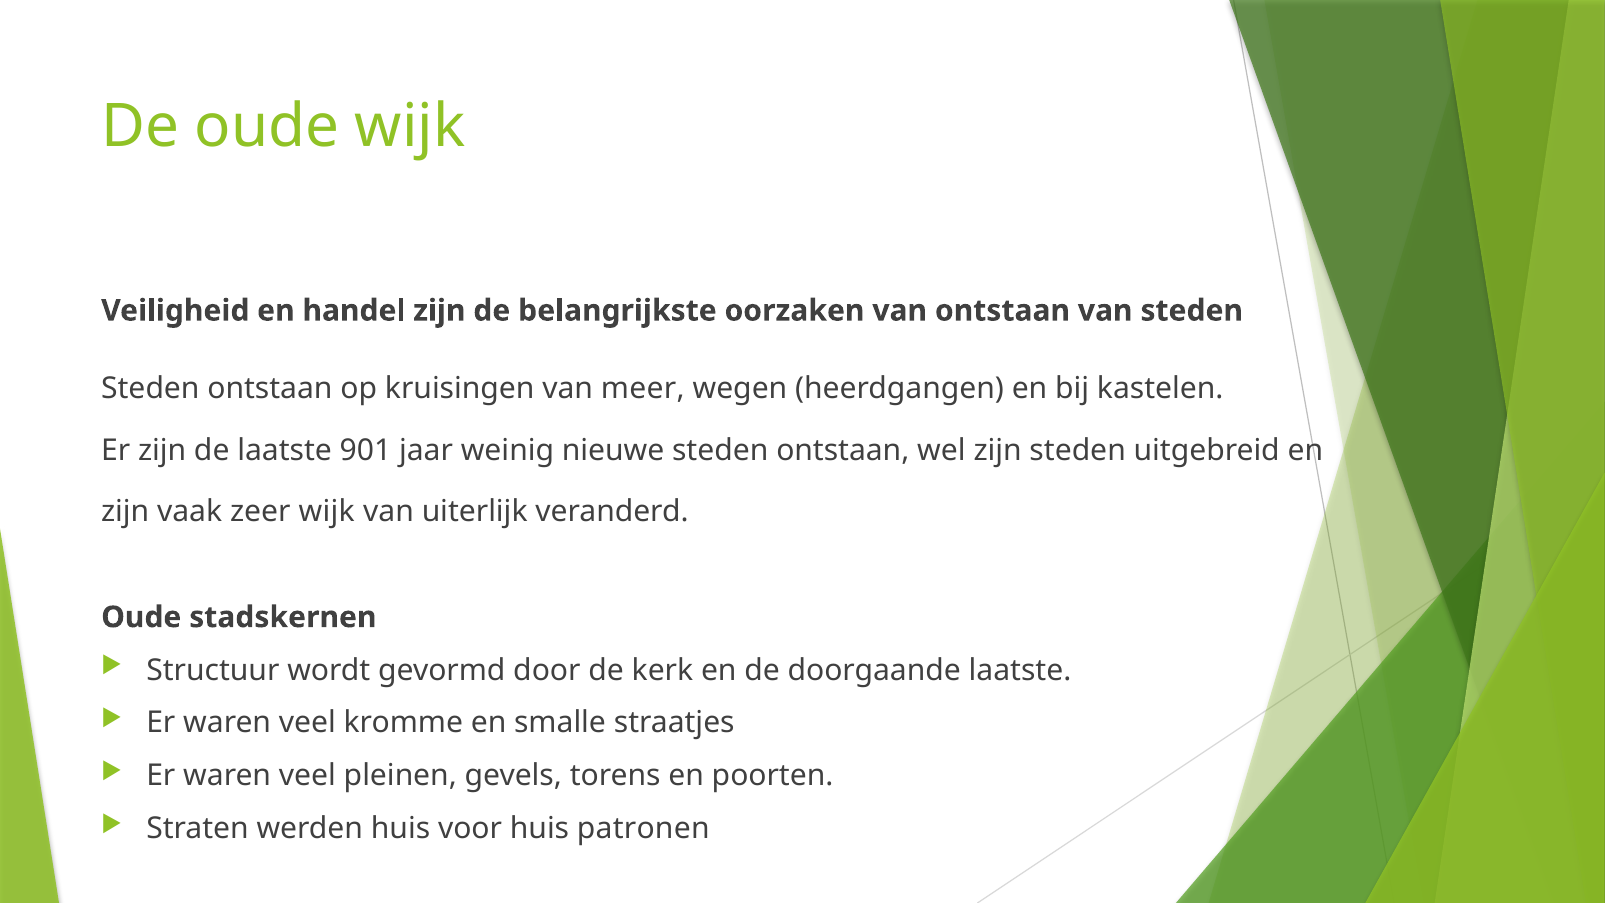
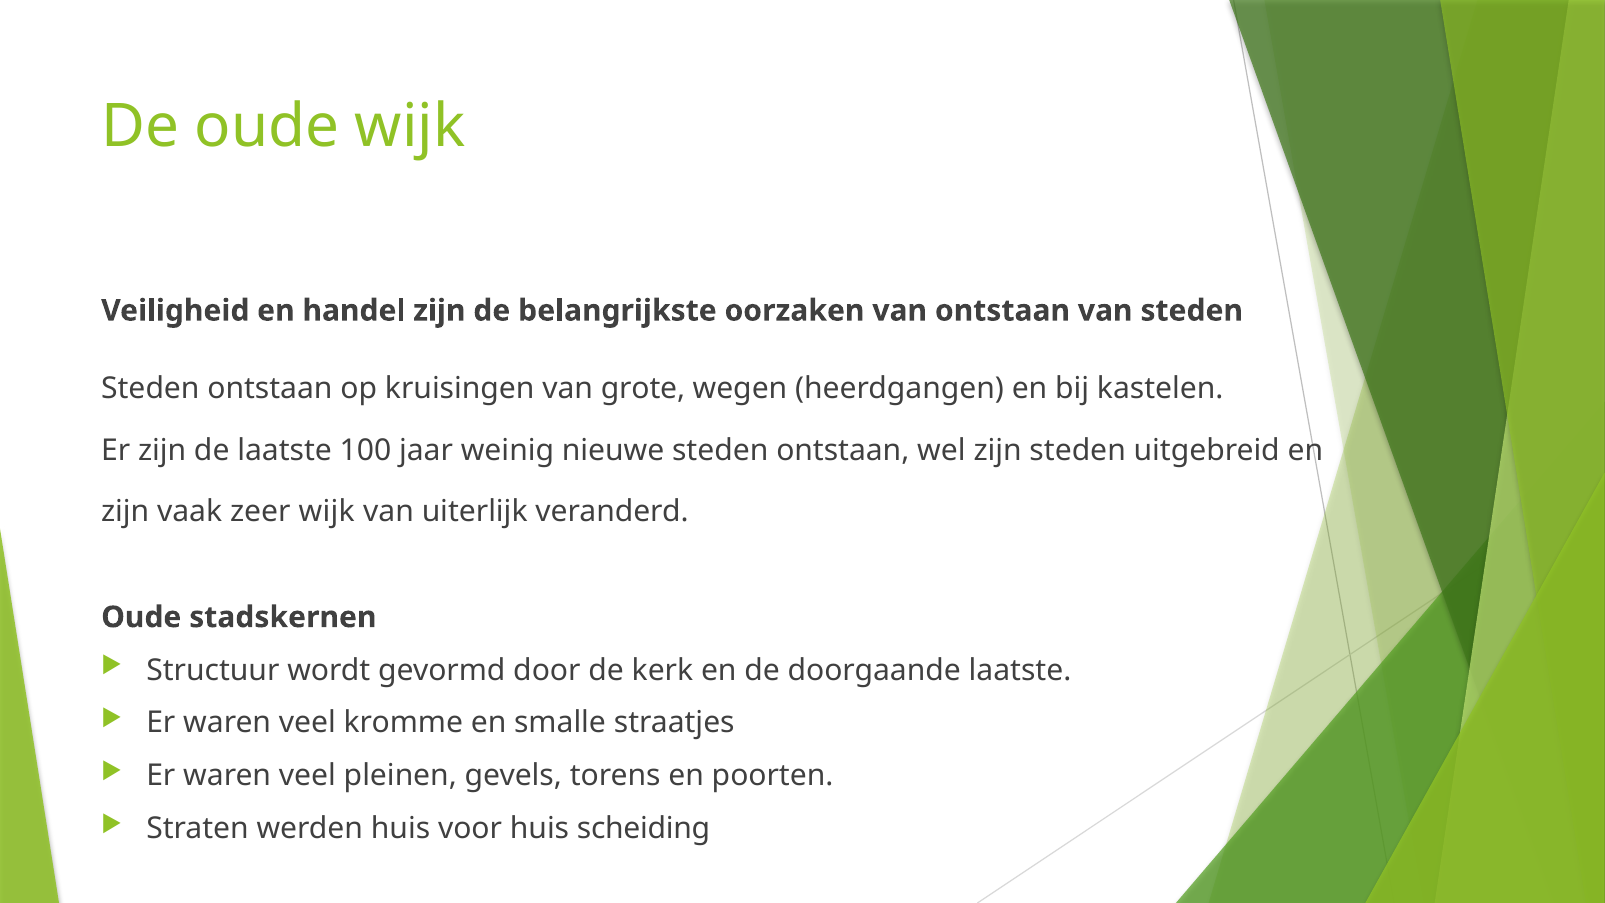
meer: meer -> grote
901: 901 -> 100
patronen: patronen -> scheiding
